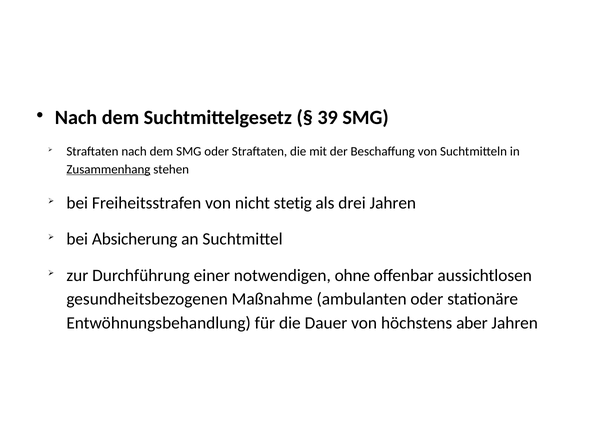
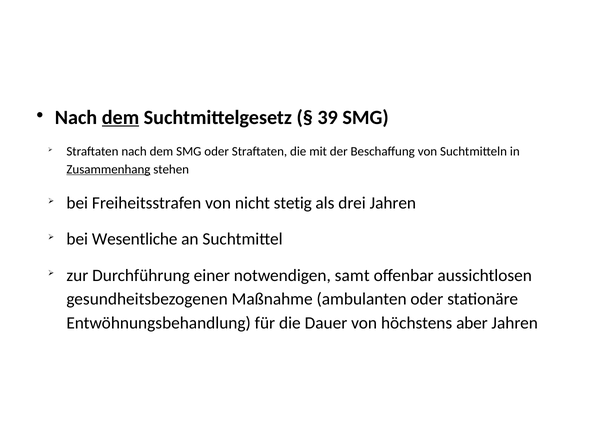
dem at (120, 117) underline: none -> present
Absicherung: Absicherung -> Wesentliche
ohne: ohne -> samt
